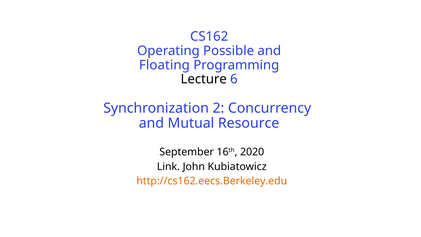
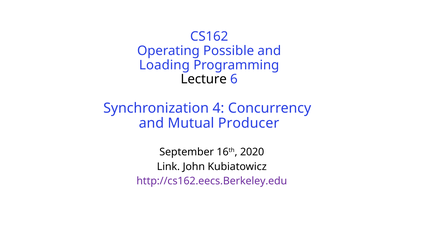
Floating: Floating -> Loading
2: 2 -> 4
Resource: Resource -> Producer
http://cs162.eecs.Berkeley.edu colour: orange -> purple
